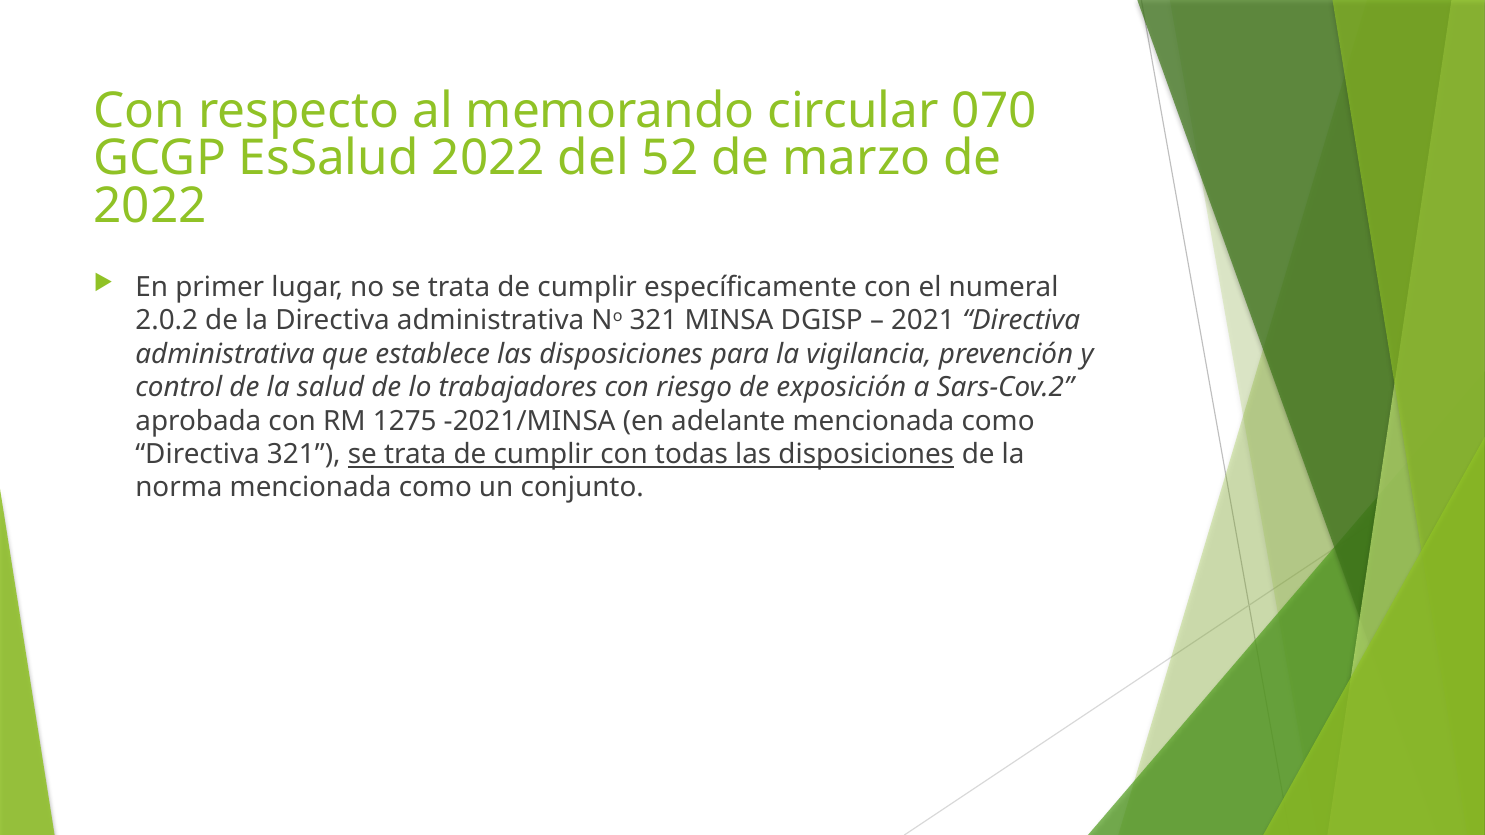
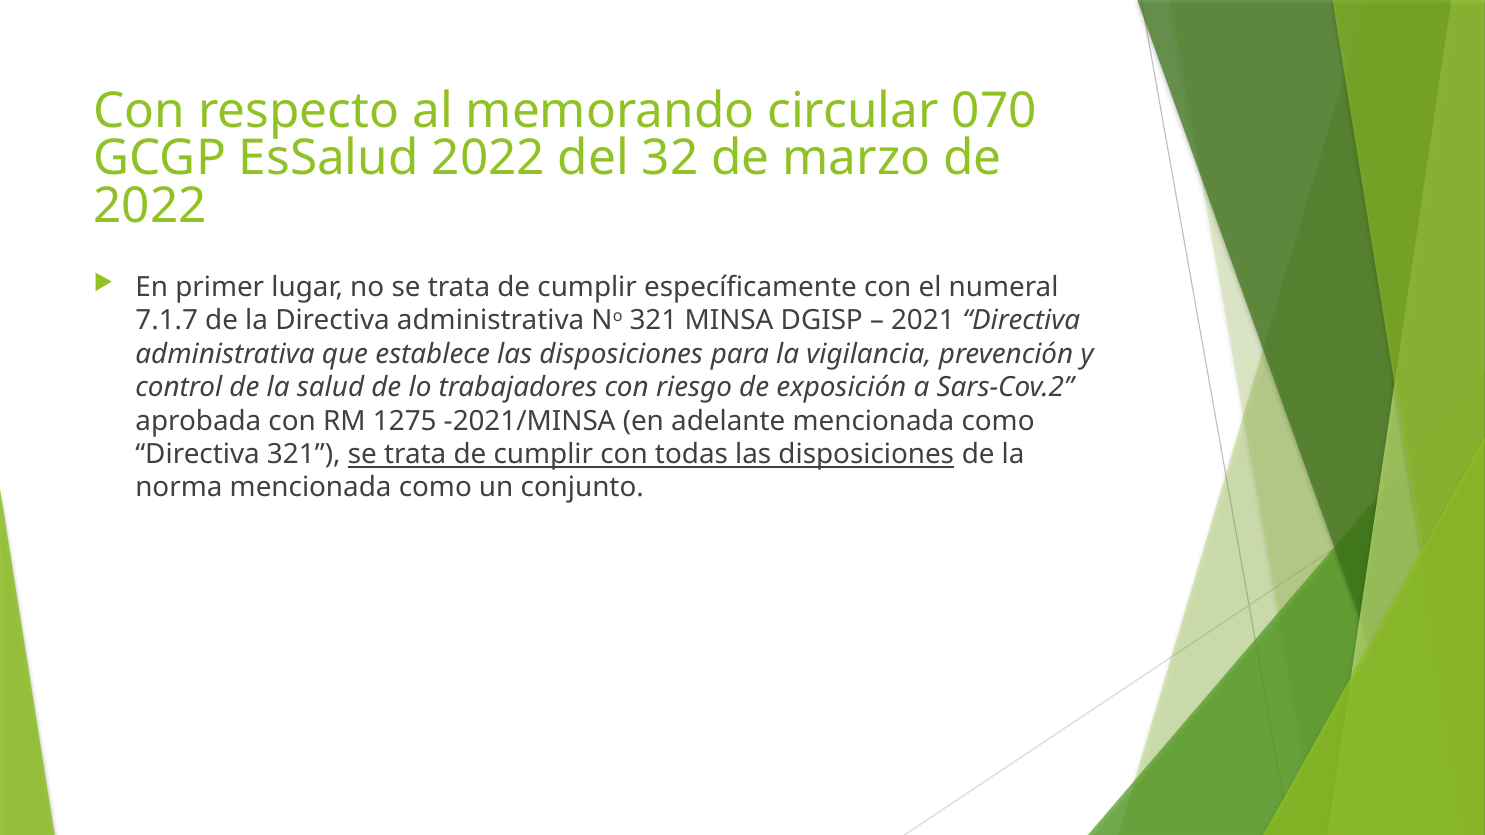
52: 52 -> 32
2.0.2: 2.0.2 -> 7.1.7
